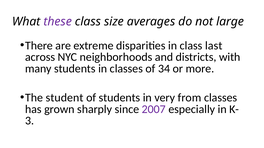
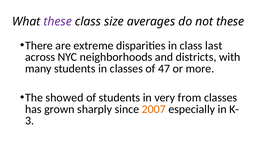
not large: large -> these
34: 34 -> 47
student: student -> showed
2007 colour: purple -> orange
